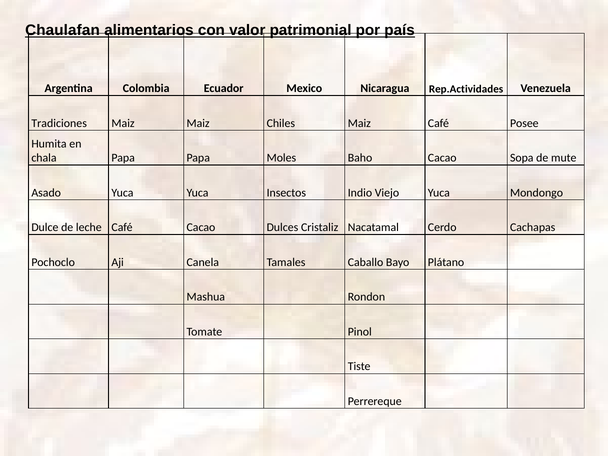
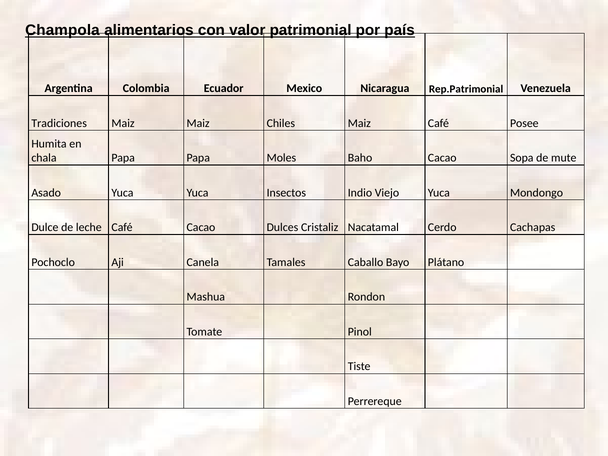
Chaulafan: Chaulafan -> Champola
Rep.Actividades: Rep.Actividades -> Rep.Patrimonial
